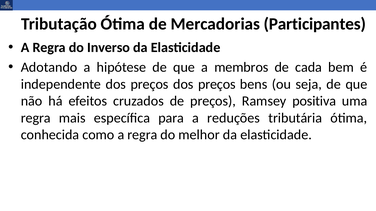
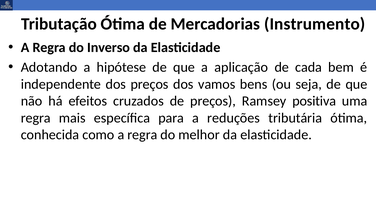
Participantes: Participantes -> Instrumento
membros: membros -> aplicação
preços dos preços: preços -> vamos
